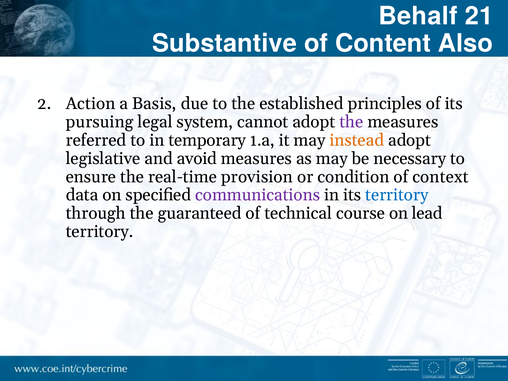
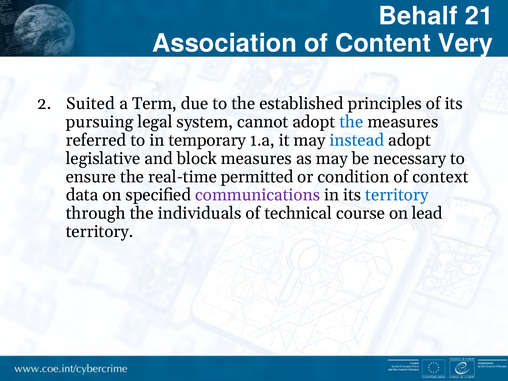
Substantive: Substantive -> Association
Also: Also -> Very
Action: Action -> Suited
Basis: Basis -> Term
the at (351, 122) colour: purple -> blue
instead colour: orange -> blue
avoid: avoid -> block
provision: provision -> permitted
guaranteed: guaranteed -> individuals
